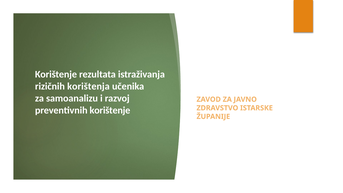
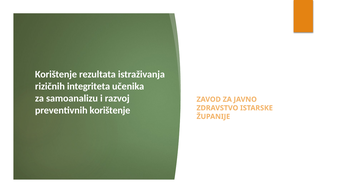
korištenja: korištenja -> integriteta
